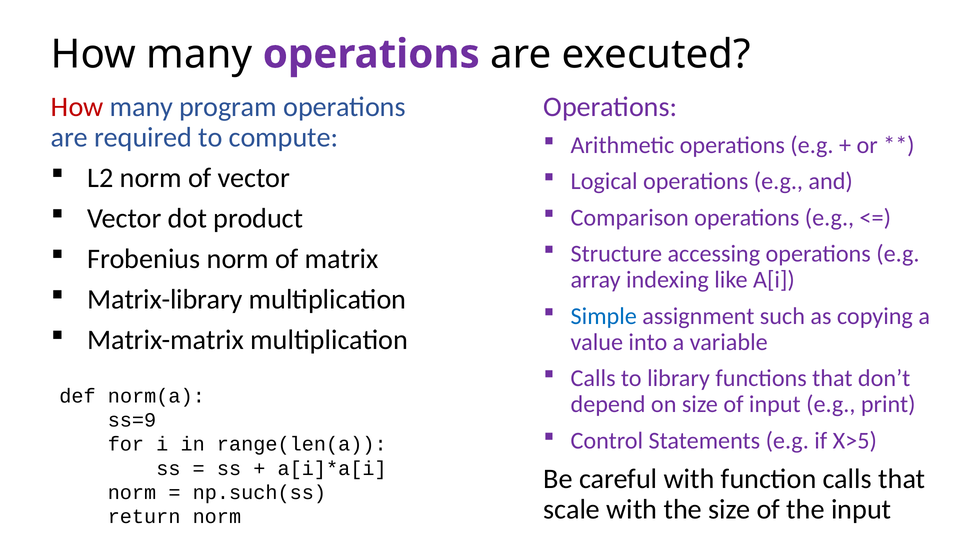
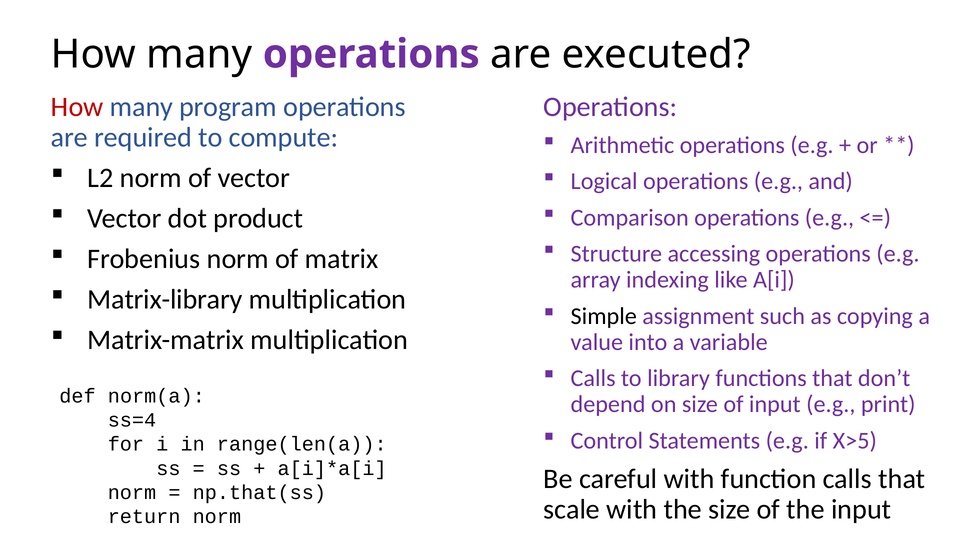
Simple colour: blue -> black
ss=9: ss=9 -> ss=4
np.such(ss: np.such(ss -> np.that(ss
